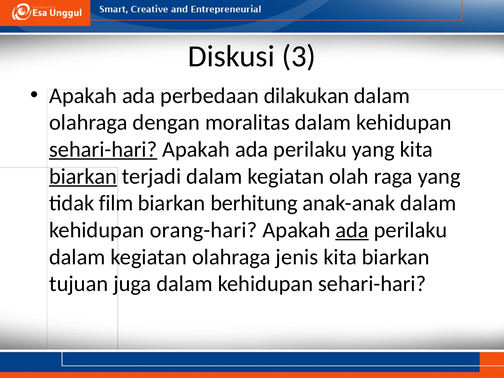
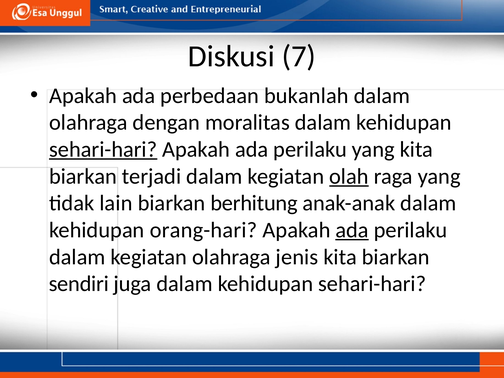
3: 3 -> 7
dilakukan: dilakukan -> bukanlah
biarkan at (83, 176) underline: present -> none
olah underline: none -> present
film: film -> lain
tujuan: tujuan -> sendiri
